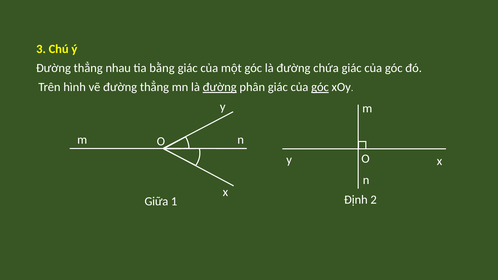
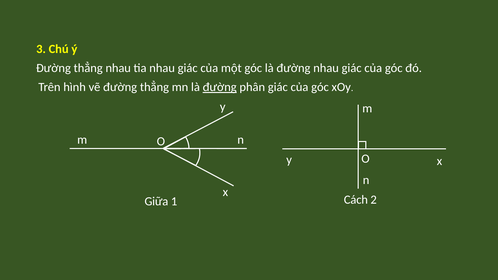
tia bằng: bằng -> nhau
đường chứa: chứa -> nhau
góc at (320, 87) underline: present -> none
Định: Định -> Cách
